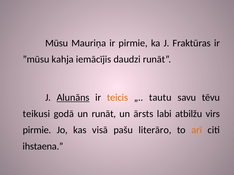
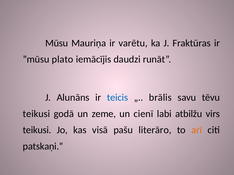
ir pirmie: pirmie -> varētu
kahja: kahja -> plato
Alunāns underline: present -> none
teicis colour: orange -> blue
tautu: tautu -> brālis
un runāt: runāt -> zeme
ārsts: ārsts -> cienī
pirmie at (37, 130): pirmie -> teikusi
ihstaena: ihstaena -> patskaņi
